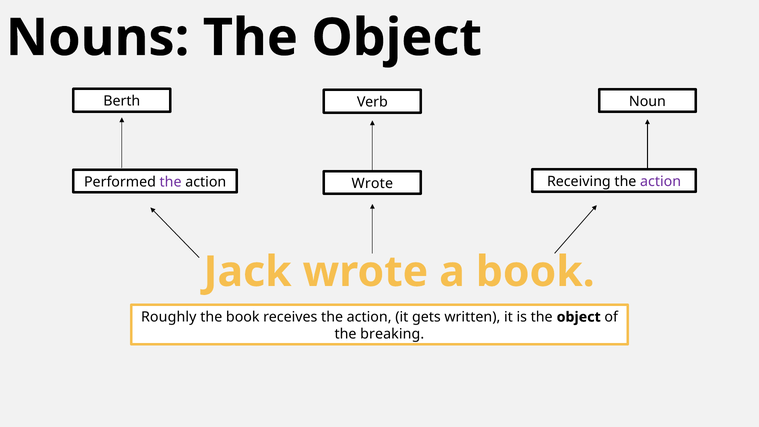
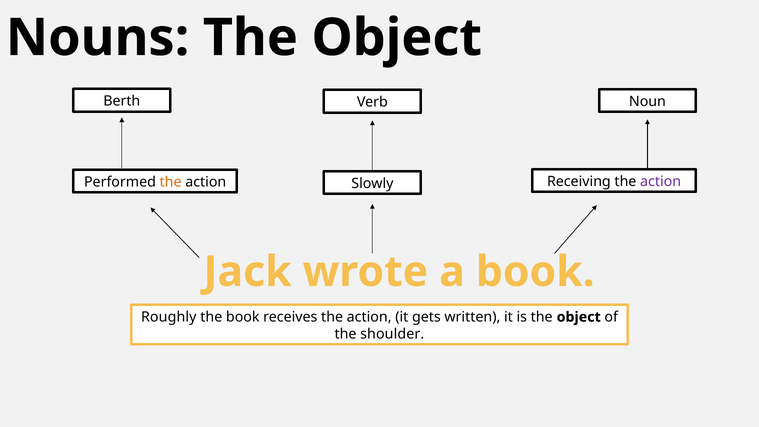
the at (171, 182) colour: purple -> orange
Wrote at (372, 183): Wrote -> Slowly
breaking: breaking -> shoulder
